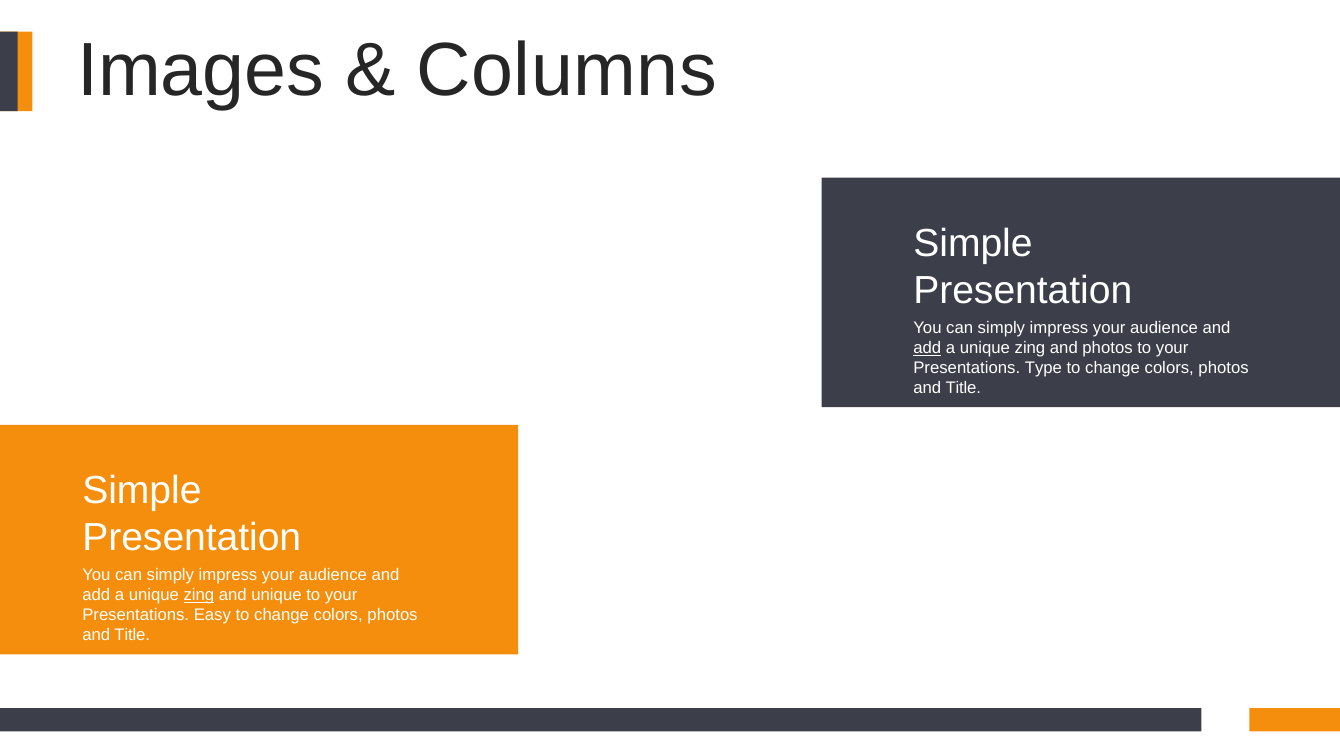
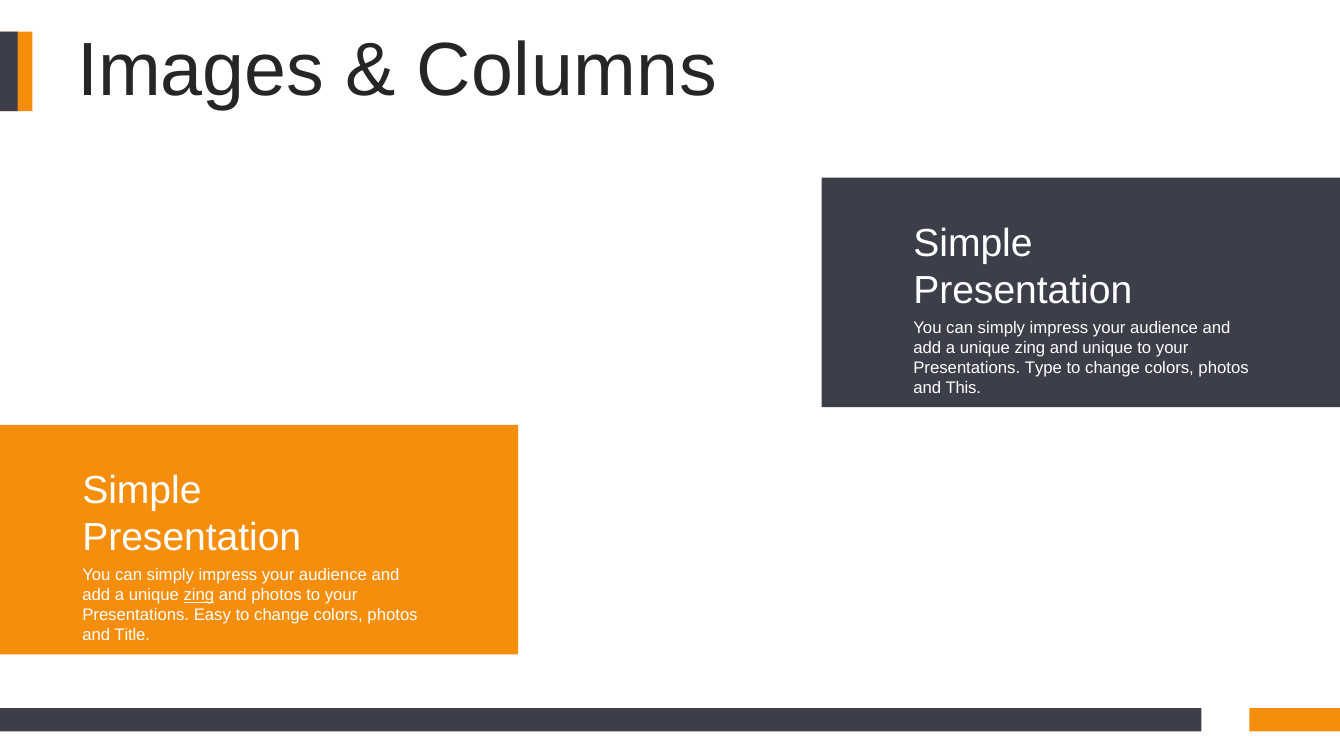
add at (927, 348) underline: present -> none
and photos: photos -> unique
Title at (963, 388): Title -> This
and unique: unique -> photos
